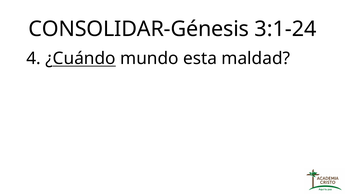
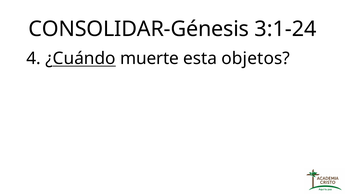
mundo: mundo -> muerte
maldad: maldad -> objetos
